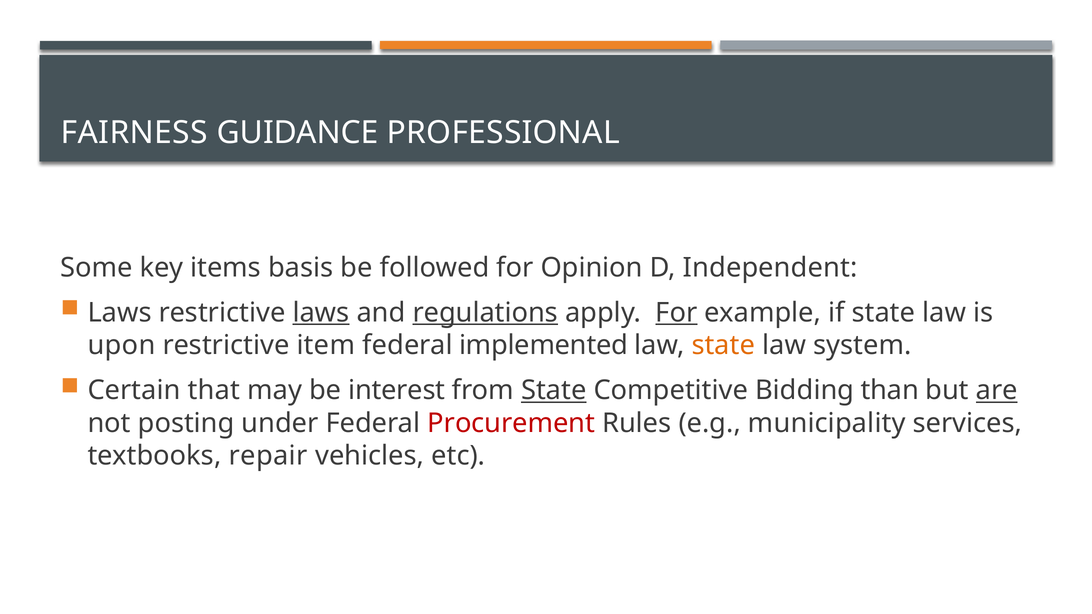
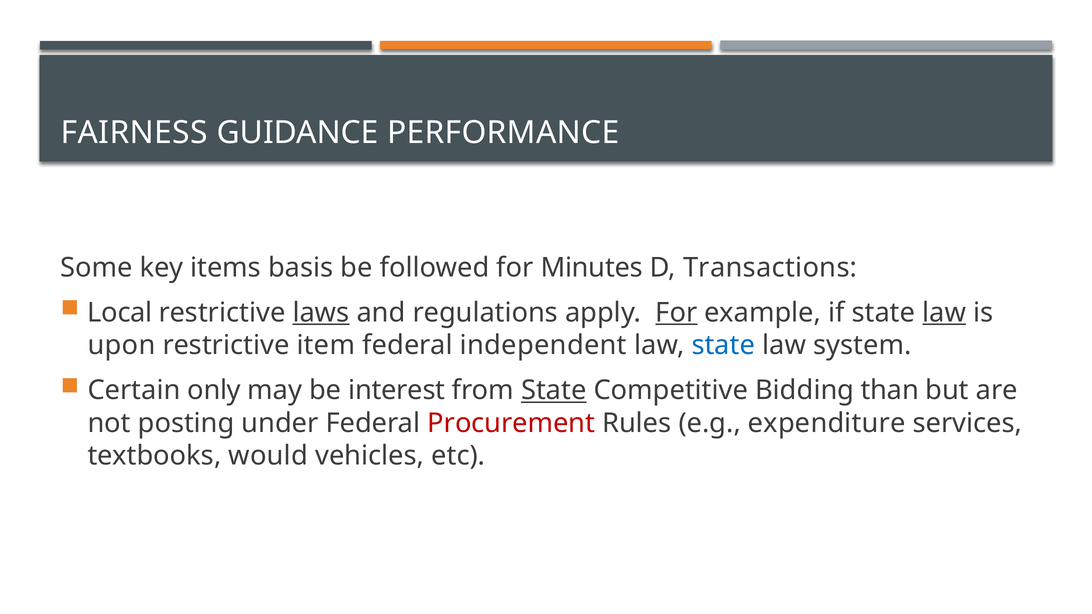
PROFESSIONAL: PROFESSIONAL -> PERFORMANCE
Opinion: Opinion -> Minutes
Independent: Independent -> Transactions
Laws at (120, 313): Laws -> Local
regulations underline: present -> none
law at (944, 313) underline: none -> present
implemented: implemented -> independent
state at (723, 346) colour: orange -> blue
that: that -> only
are underline: present -> none
municipality: municipality -> expenditure
repair: repair -> would
